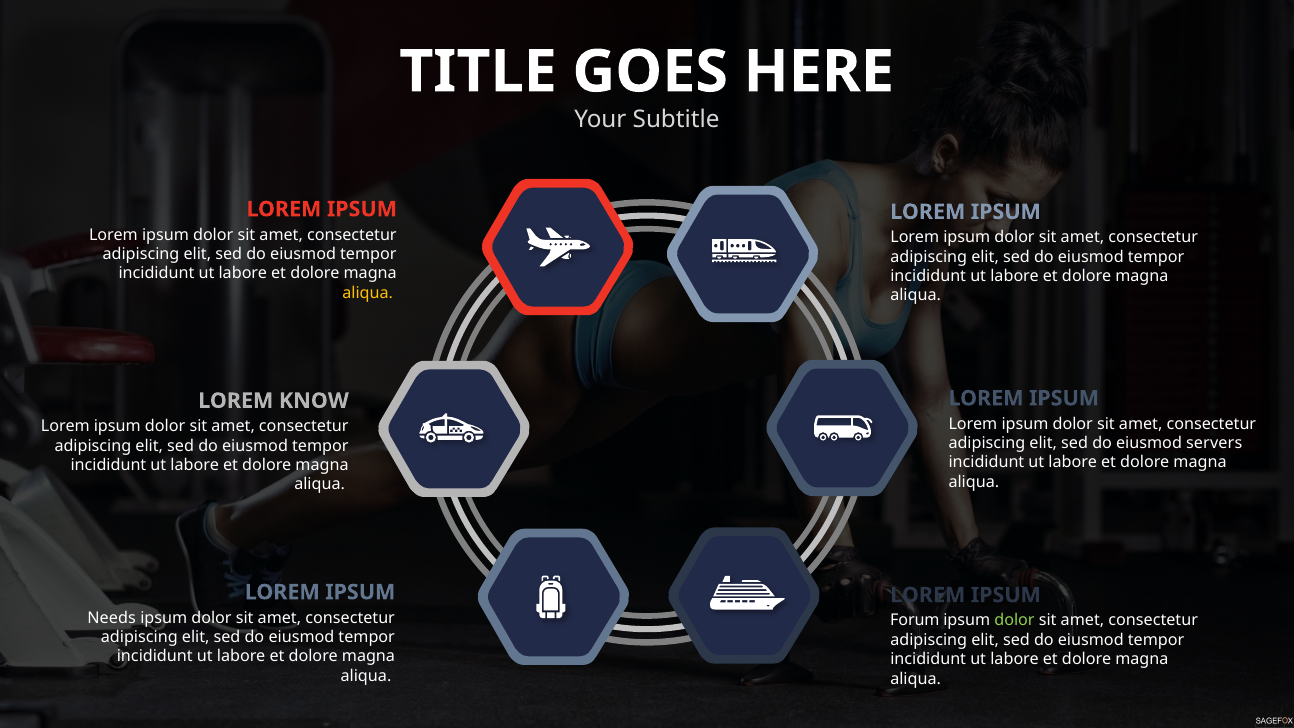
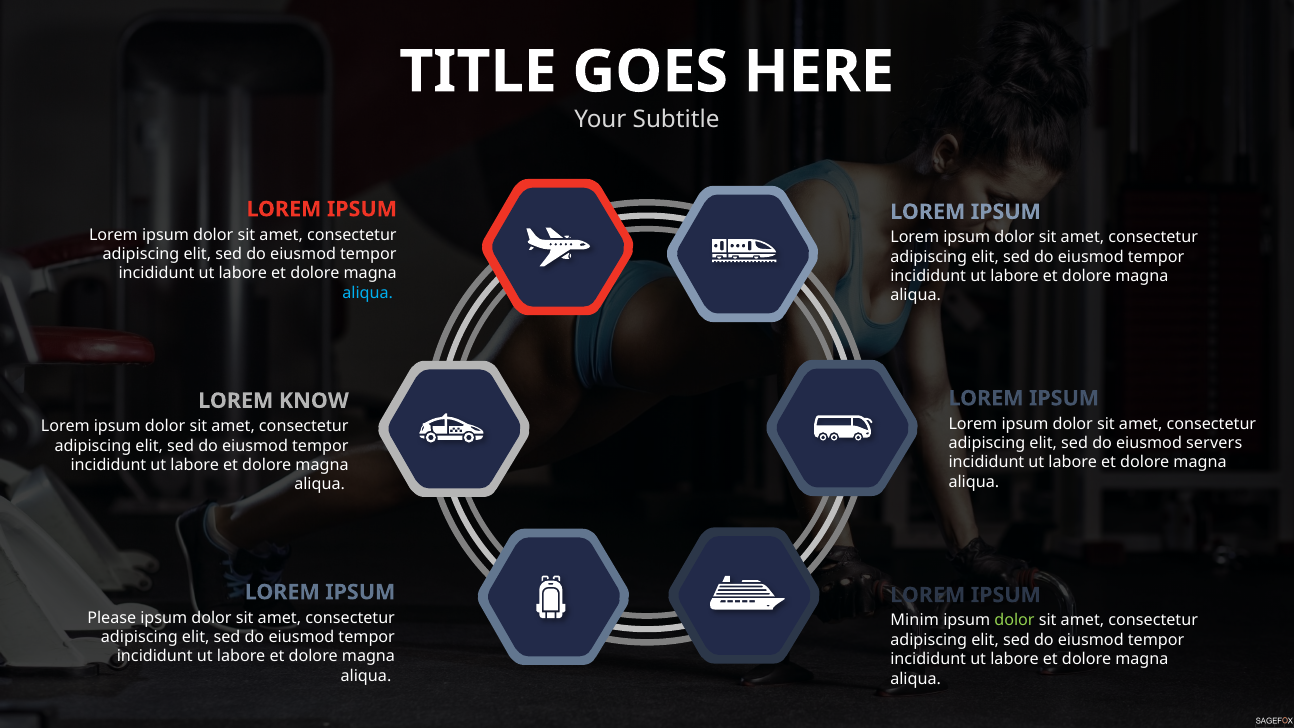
aliqua at (368, 293) colour: yellow -> light blue
Needs: Needs -> Please
Forum: Forum -> Minim
